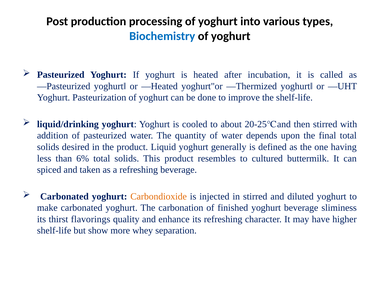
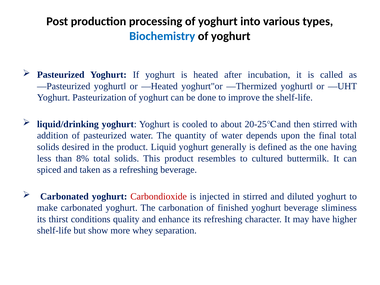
6%: 6% -> 8%
Carbondioxide colour: orange -> red
flavorings: flavorings -> conditions
